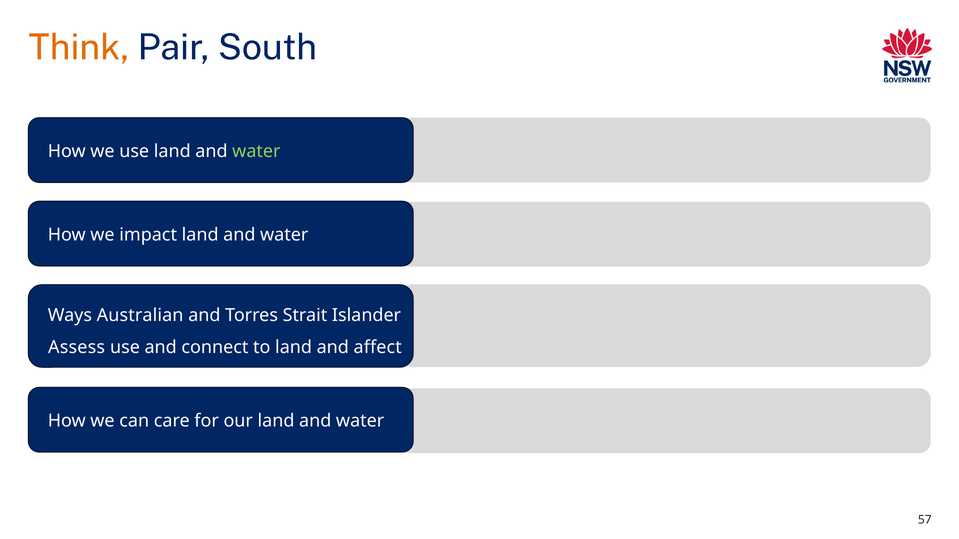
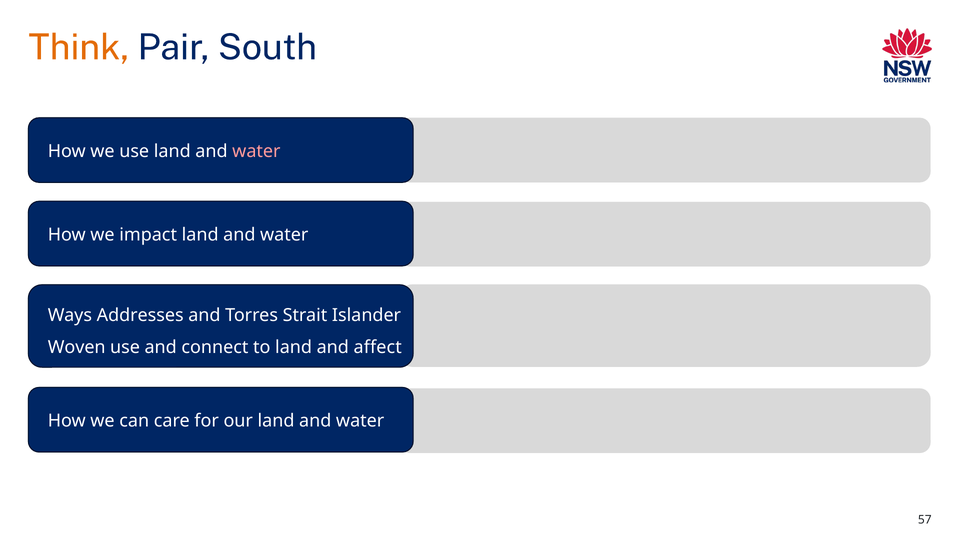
water at (256, 151) colour: light green -> pink
Australian: Australian -> Addresses
Assess: Assess -> Woven
